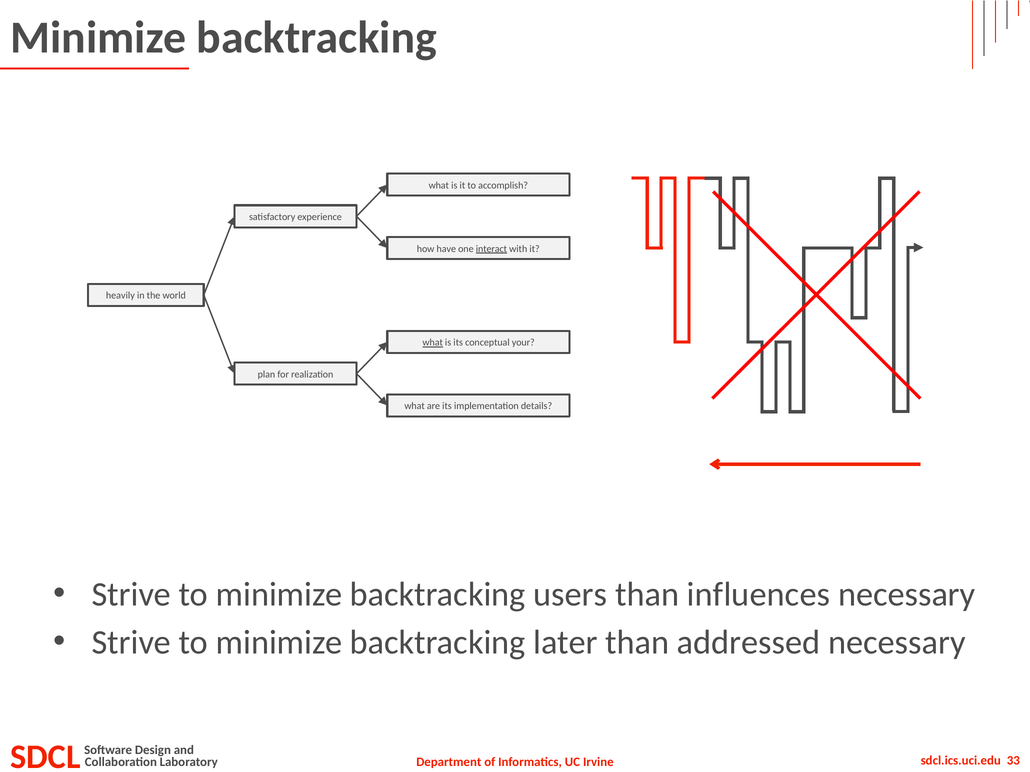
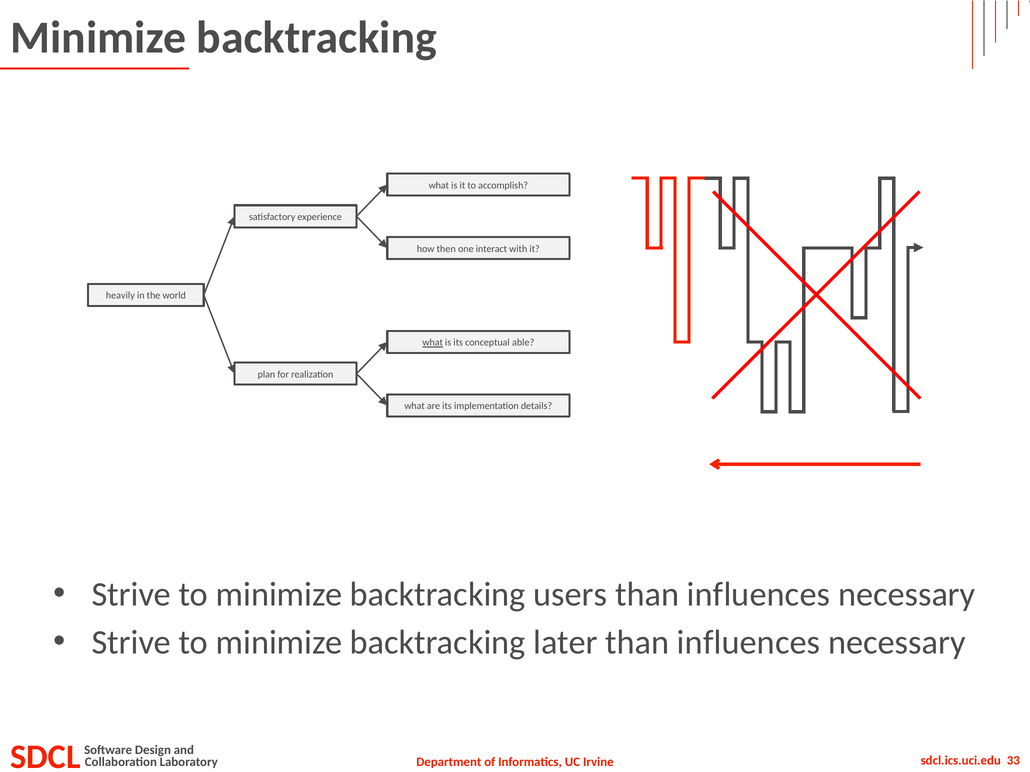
have: have -> then
interact underline: present -> none
your: your -> able
later than addressed: addressed -> influences
